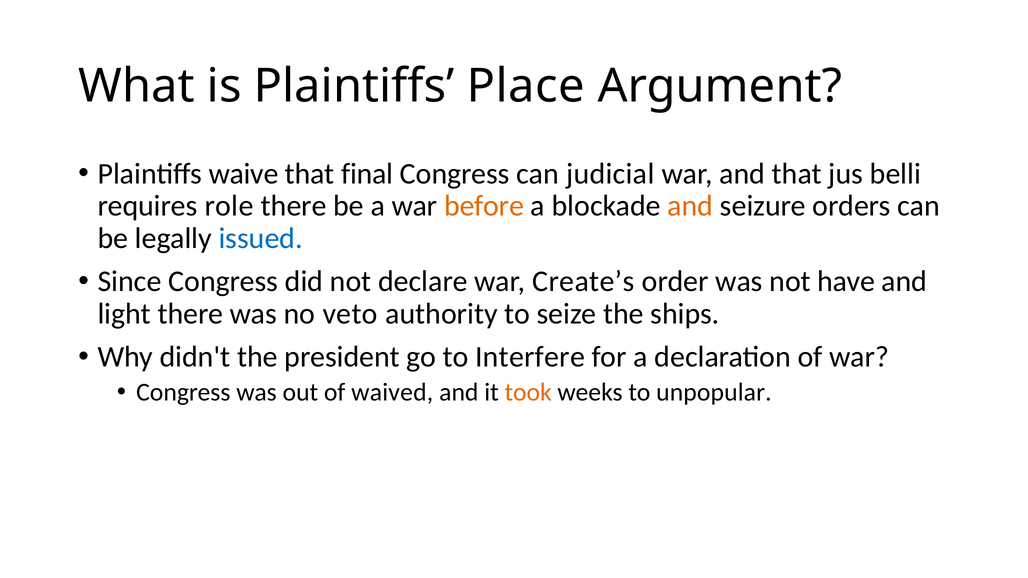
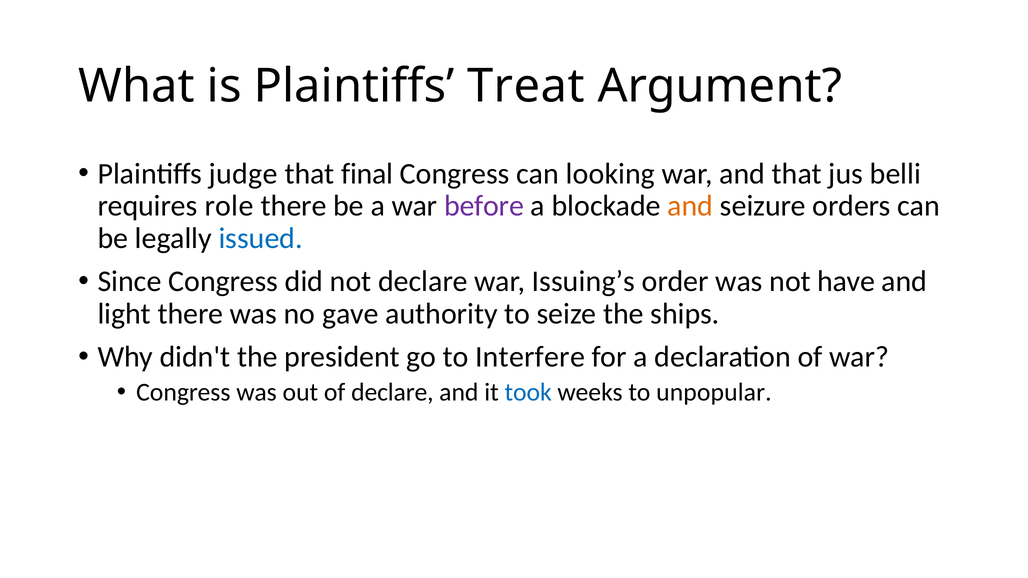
Place: Place -> Treat
waive: waive -> judge
judicial: judicial -> looking
before colour: orange -> purple
Create’s: Create’s -> Issuing’s
veto: veto -> gave
of waived: waived -> declare
took colour: orange -> blue
